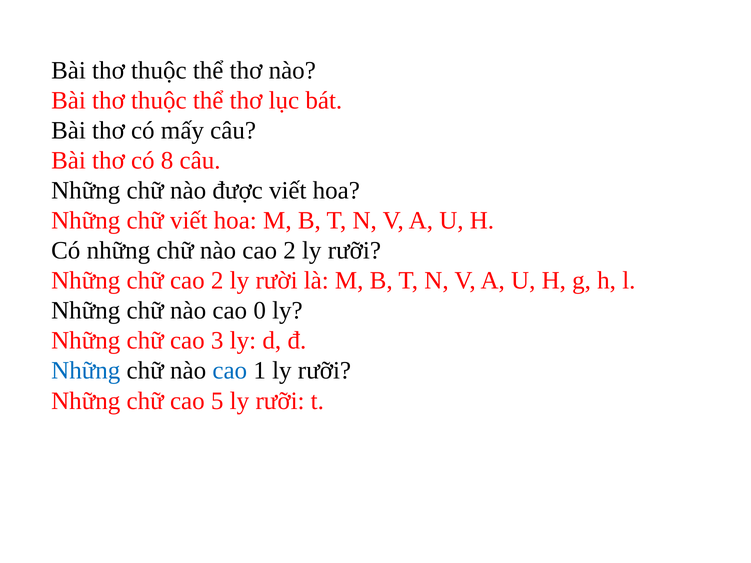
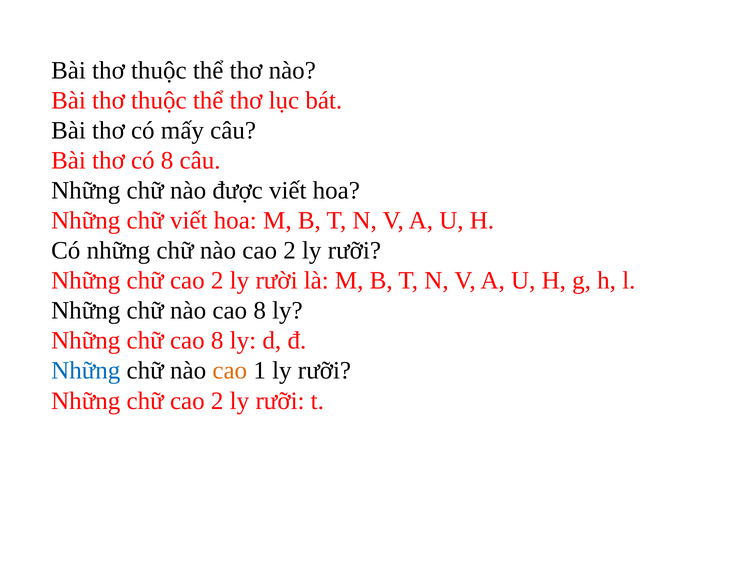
nào cao 0: 0 -> 8
chữ cao 3: 3 -> 8
cao at (230, 371) colour: blue -> orange
5 at (217, 401): 5 -> 2
